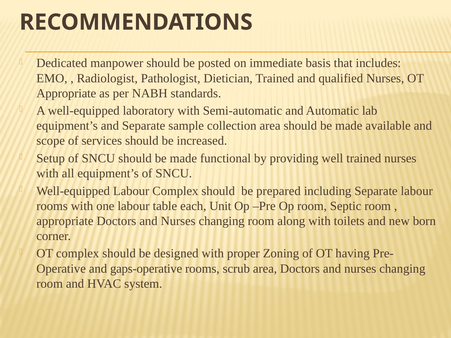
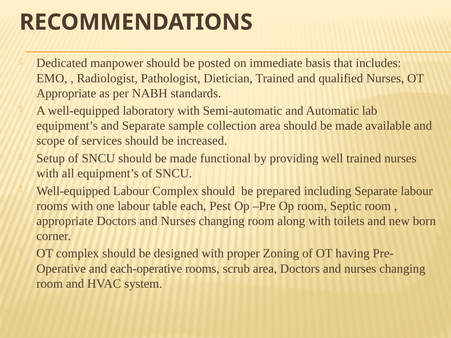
Unit: Unit -> Pest
gaps-operative: gaps-operative -> each-operative
